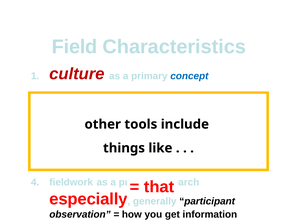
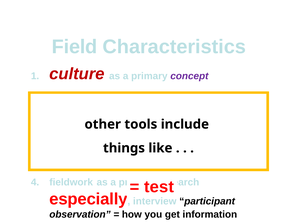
concept colour: blue -> purple
that: that -> test
generally: generally -> interview
